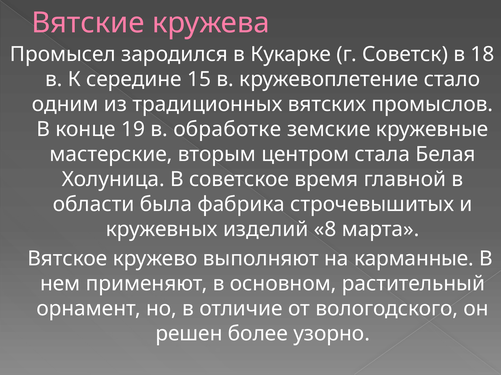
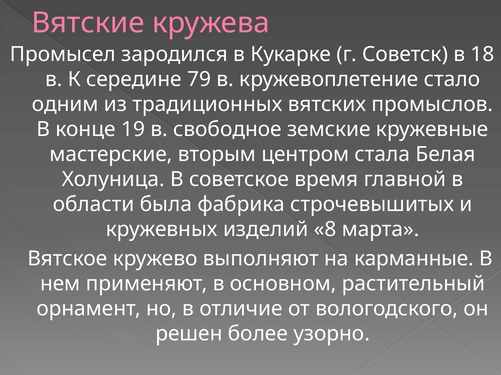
15: 15 -> 79
обработке: обработке -> свободное
